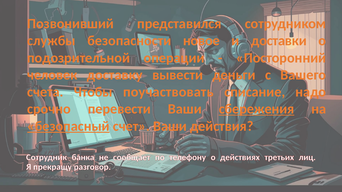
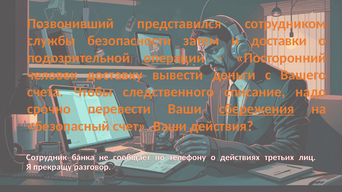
новое: новое -> затем
поучаствовать: поучаствовать -> следственного
безопасный underline: present -> none
